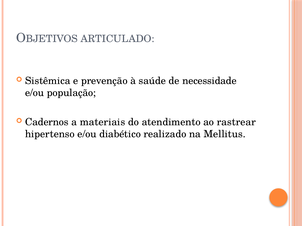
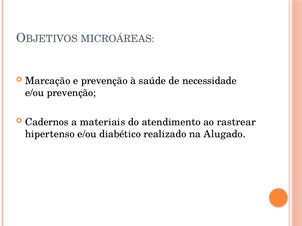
ARTICULADO: ARTICULADO -> MICROÁREAS
Sistêmica: Sistêmica -> Marcação
e/ou população: população -> prevenção
Mellitus: Mellitus -> Alugado
